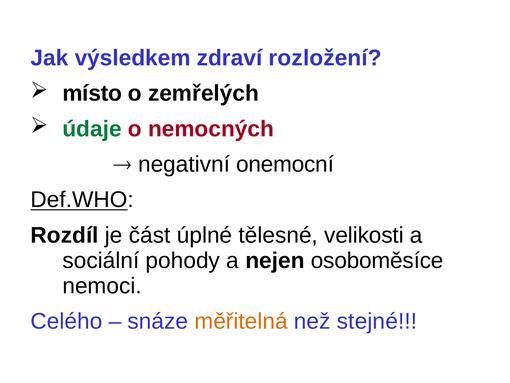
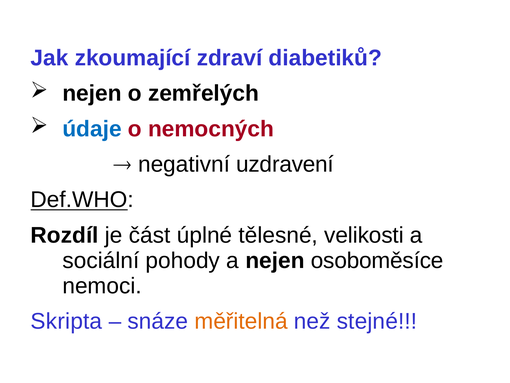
výsledkem: výsledkem -> zkoumající
rozložení: rozložení -> diabetiků
místo at (92, 93): místo -> nejen
údaje colour: green -> blue
onemocní: onemocní -> uzdravení
Celého: Celého -> Skripta
